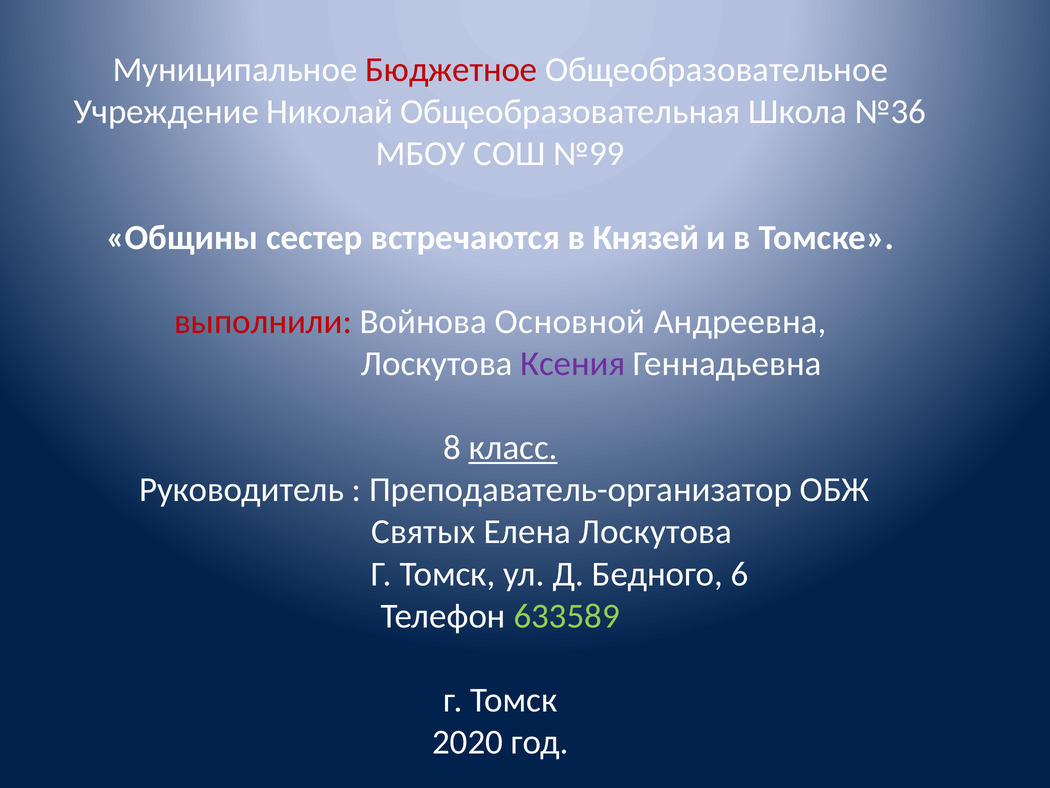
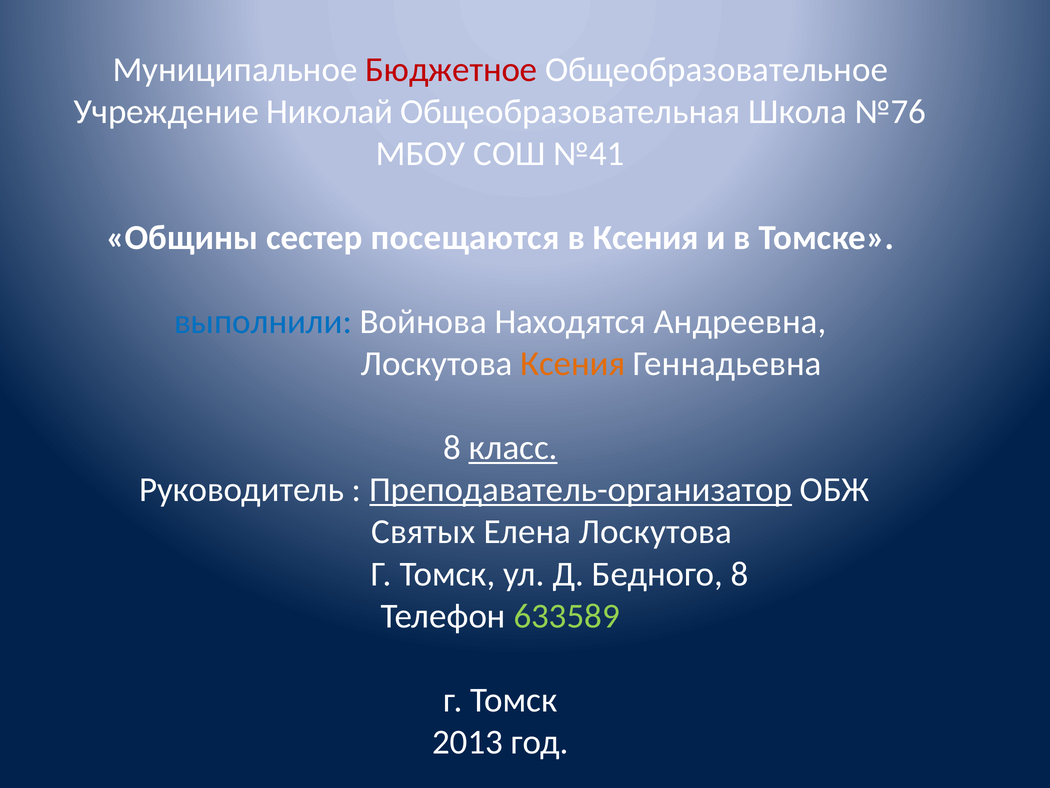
№36: №36 -> №76
№99: №99 -> №41
встречаются: встречаются -> посещаются
в Князей: Князей -> Ксения
выполнили colour: red -> blue
Основной: Основной -> Находятся
Ксения at (573, 364) colour: purple -> orange
Преподаватель-организатор underline: none -> present
Бедного 6: 6 -> 8
2020: 2020 -> 2013
